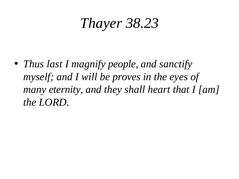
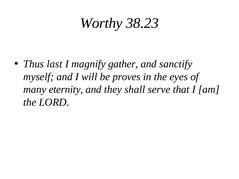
Thayer: Thayer -> Worthy
people: people -> gather
heart: heart -> serve
